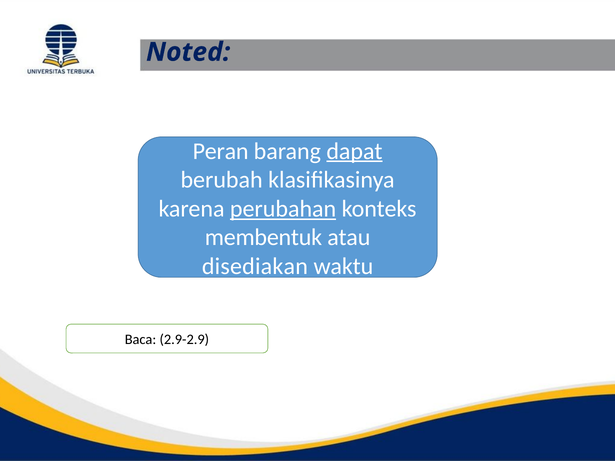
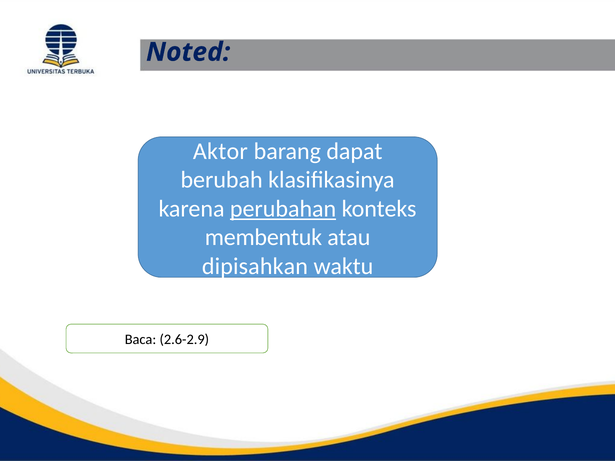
Peran: Peran -> Aktor
dapat underline: present -> none
disediakan: disediakan -> dipisahkan
2.9-2.9: 2.9-2.9 -> 2.6-2.9
